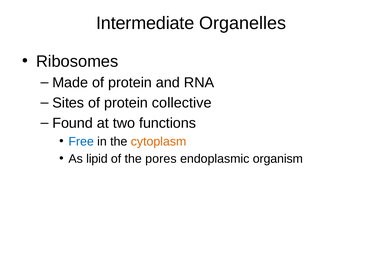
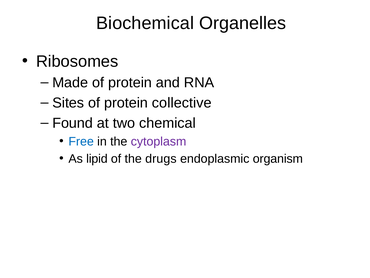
Intermediate: Intermediate -> Biochemical
functions: functions -> chemical
cytoplasm colour: orange -> purple
pores: pores -> drugs
